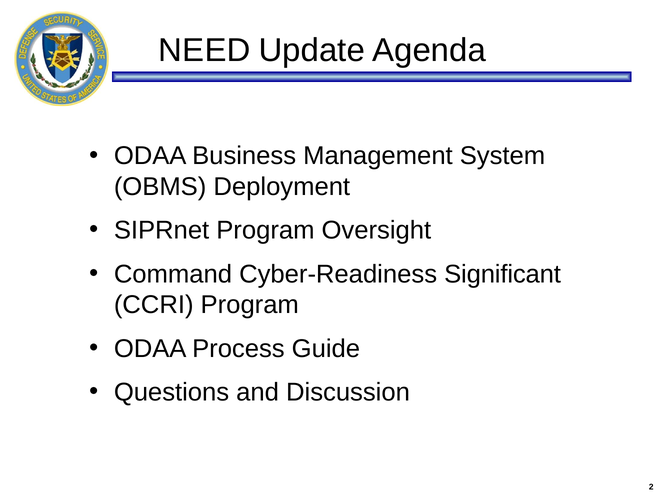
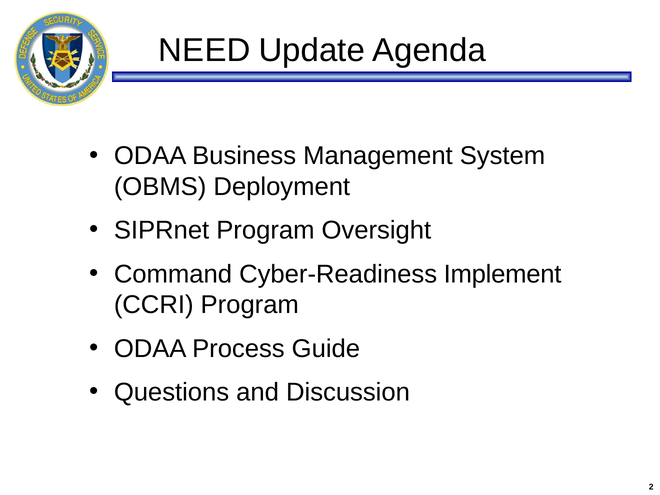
Significant: Significant -> Implement
